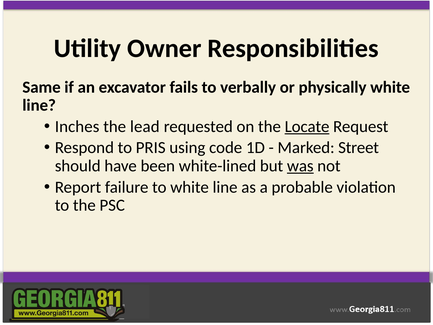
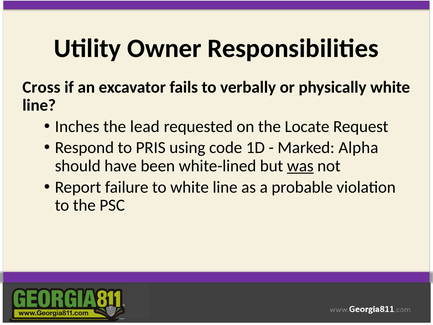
Same: Same -> Cross
Locate underline: present -> none
Street: Street -> Alpha
